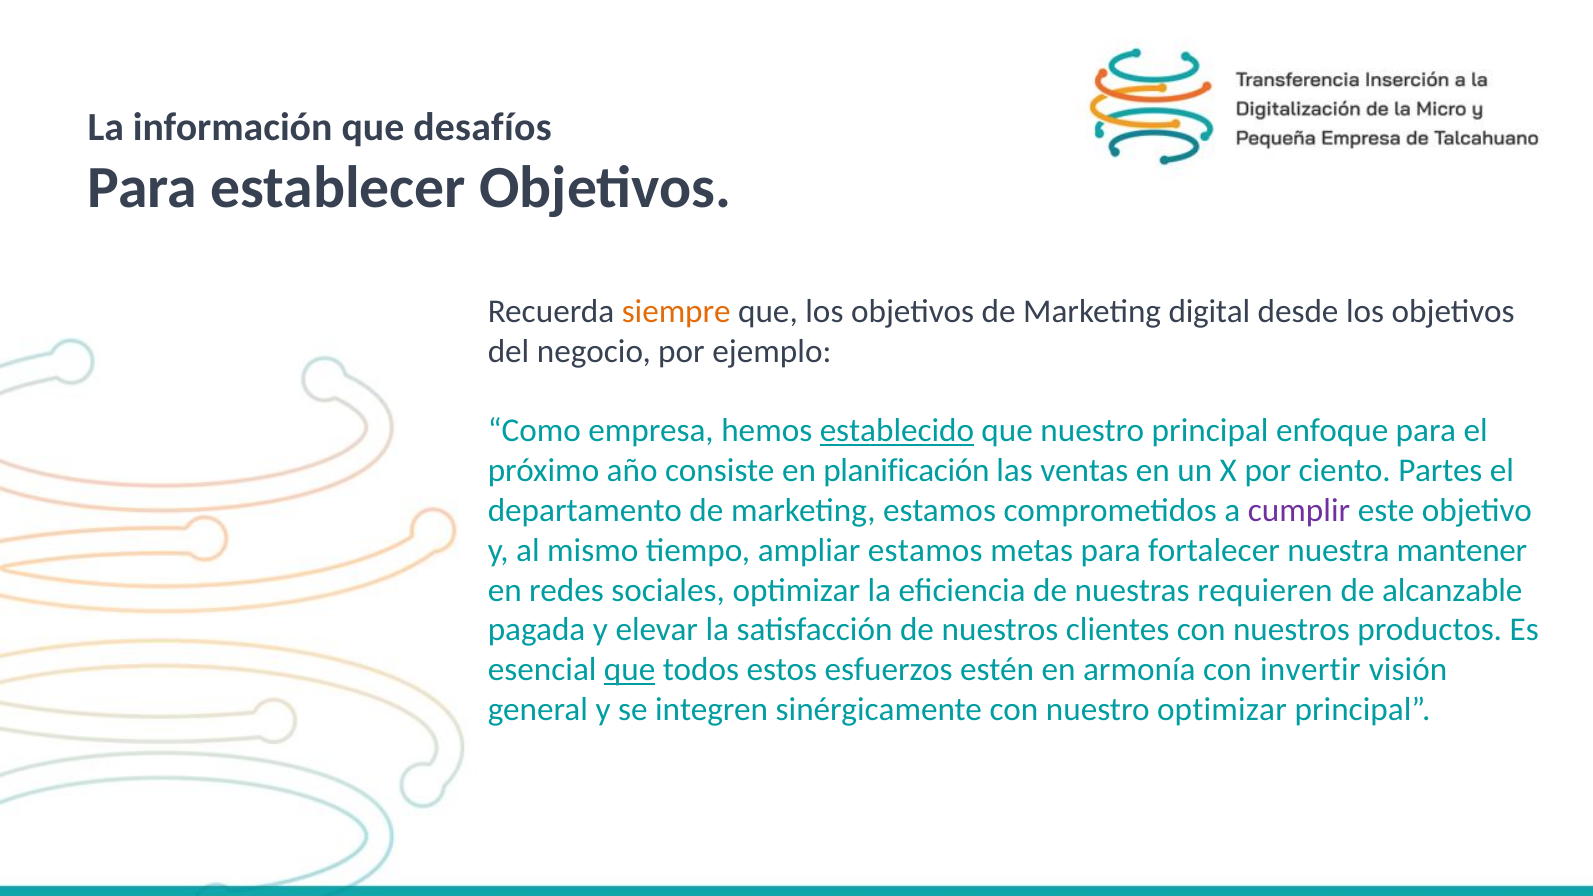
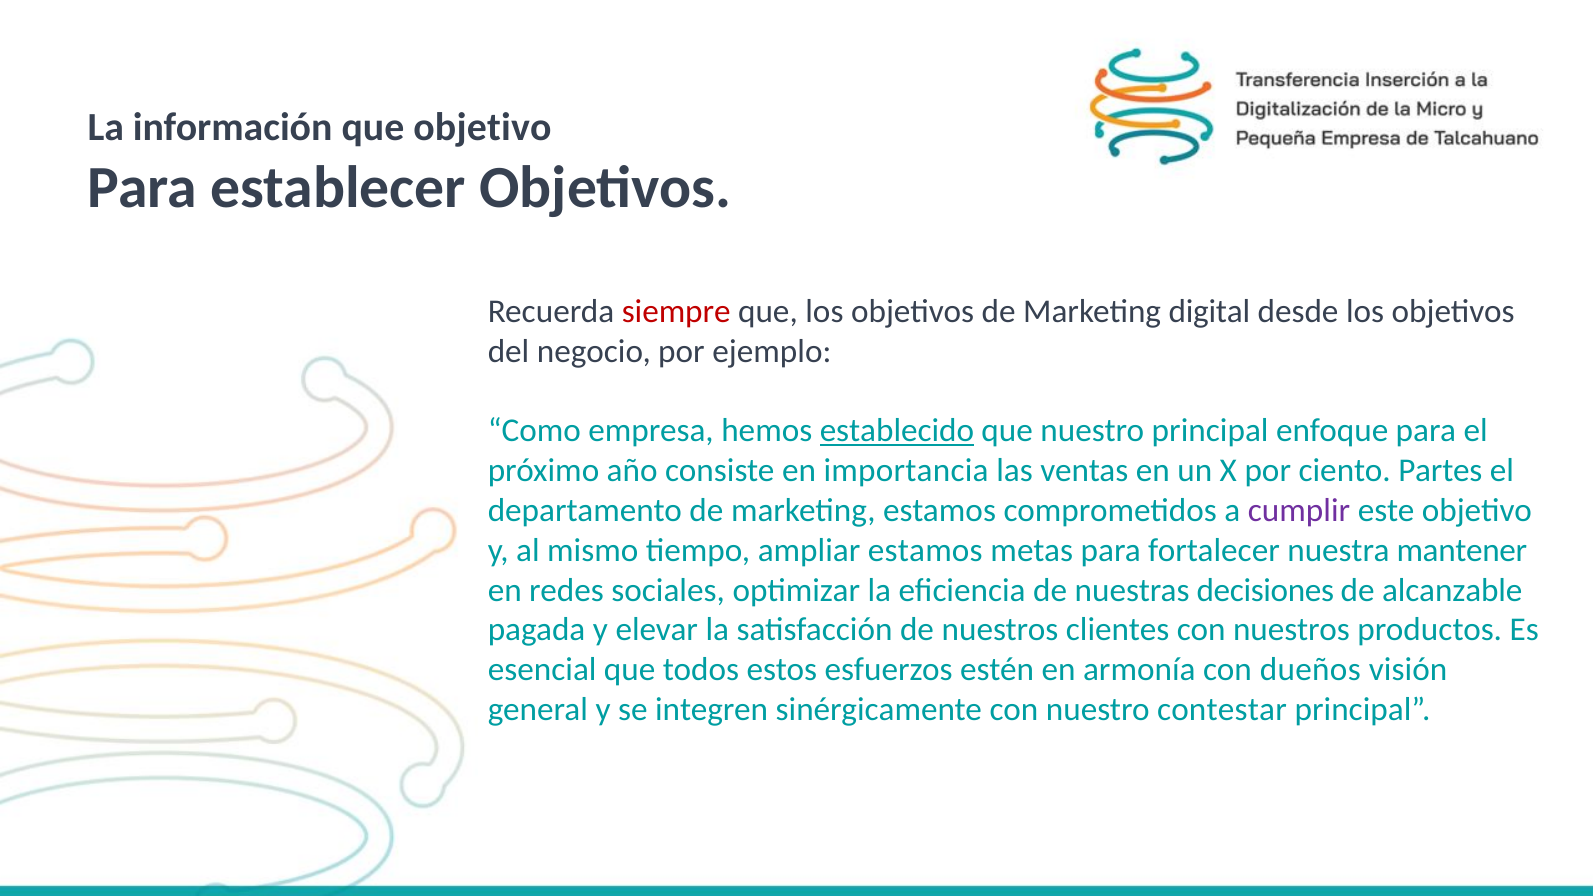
que desafíos: desafíos -> objetivo
siempre colour: orange -> red
planificación: planificación -> importancia
requieren: requieren -> decisiones
que at (630, 670) underline: present -> none
invertir: invertir -> dueños
nuestro optimizar: optimizar -> contestar
